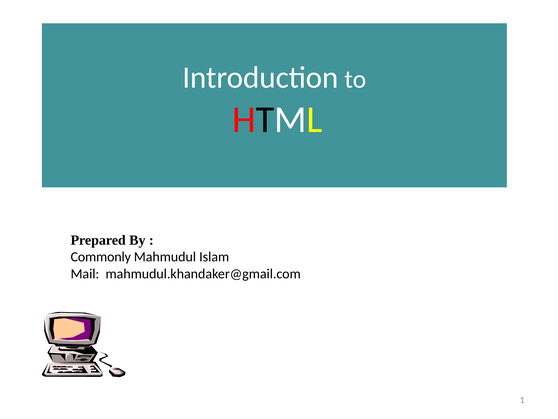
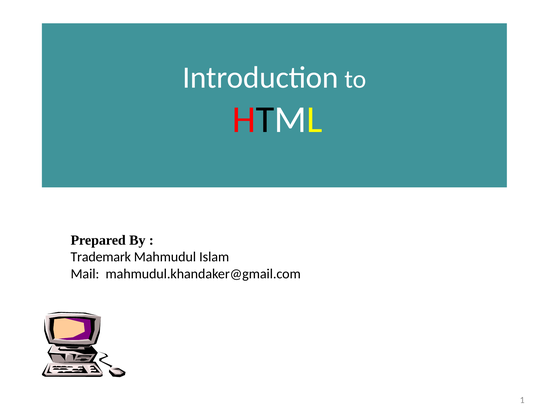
Commonly: Commonly -> Trademark
